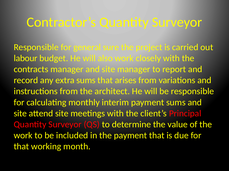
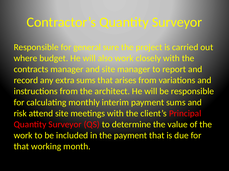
labour: labour -> where
site at (20, 114): site -> risk
